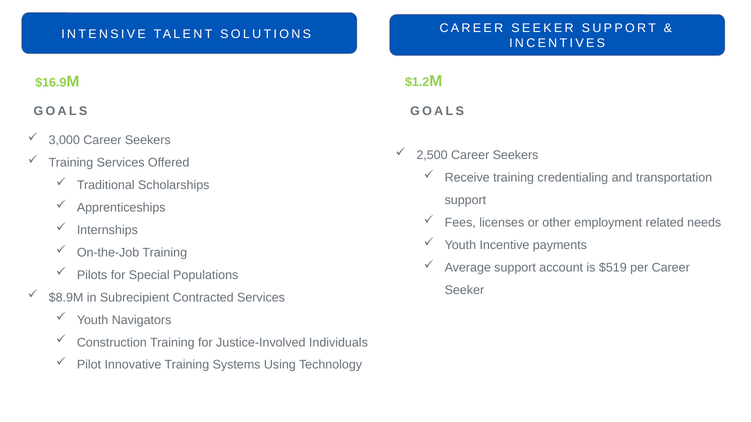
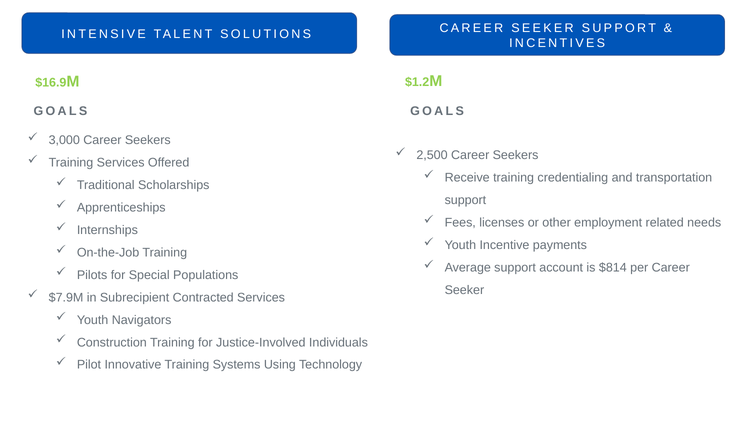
$519: $519 -> $814
$8.9M: $8.9M -> $7.9M
